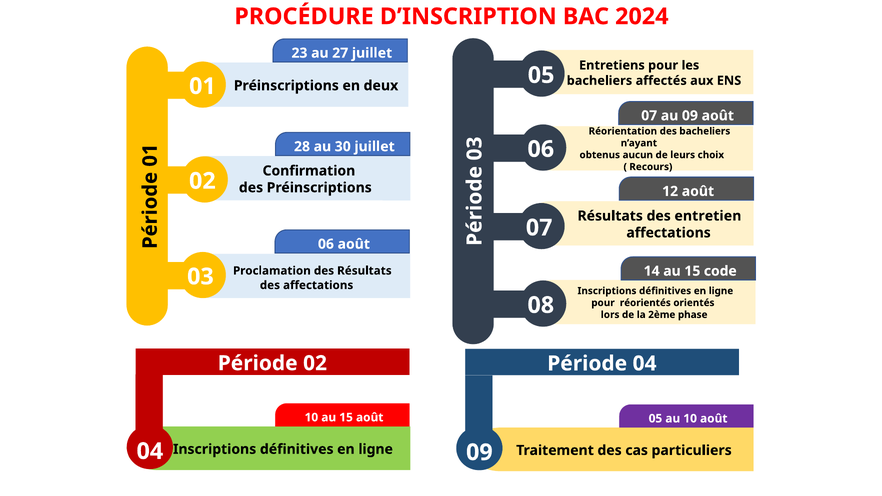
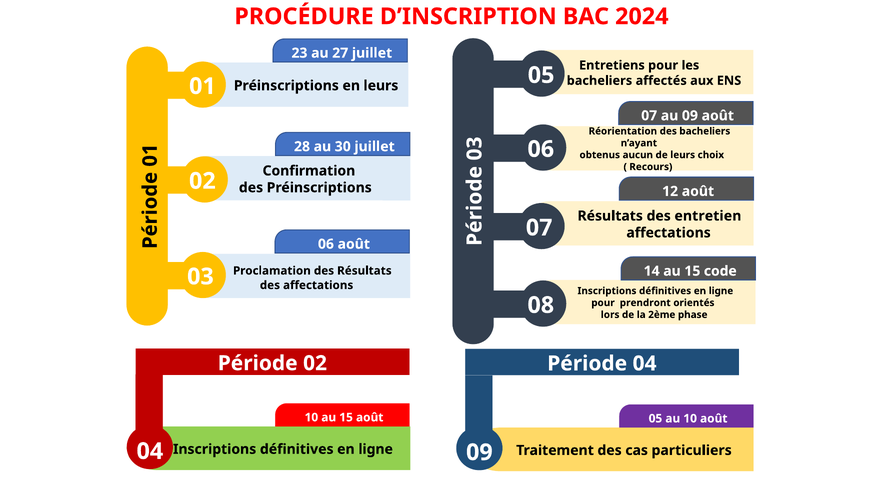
en deux: deux -> leurs
réorientés: réorientés -> prendront
